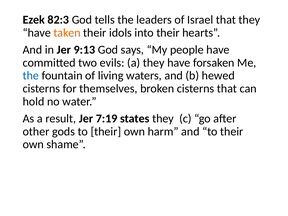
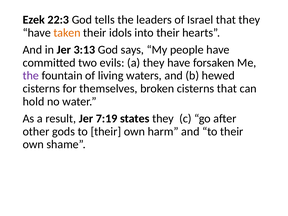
82:3: 82:3 -> 22:3
9:13: 9:13 -> 3:13
the at (31, 76) colour: blue -> purple
